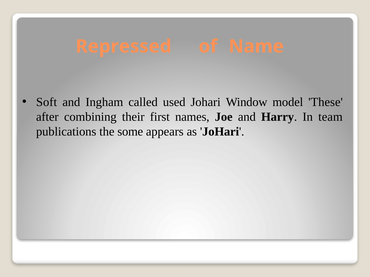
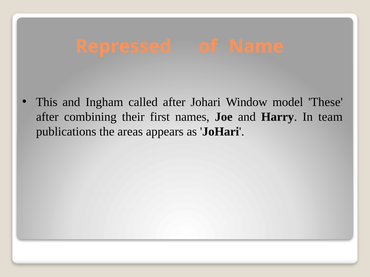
Soft: Soft -> This
called used: used -> after
some: some -> areas
